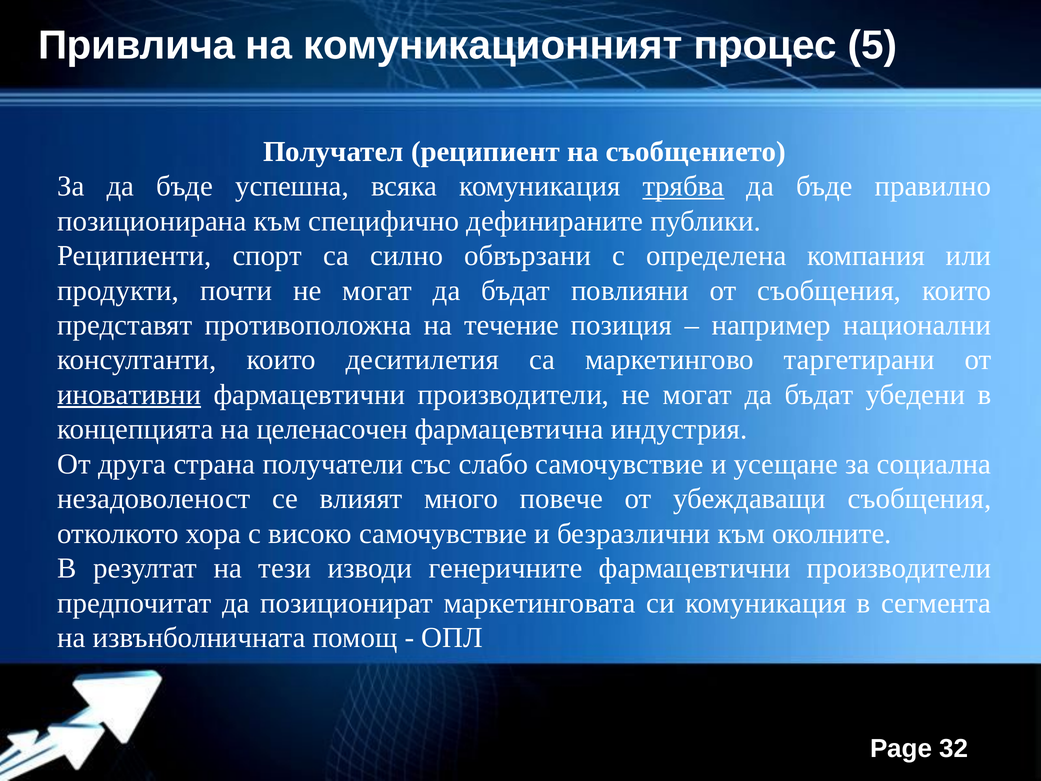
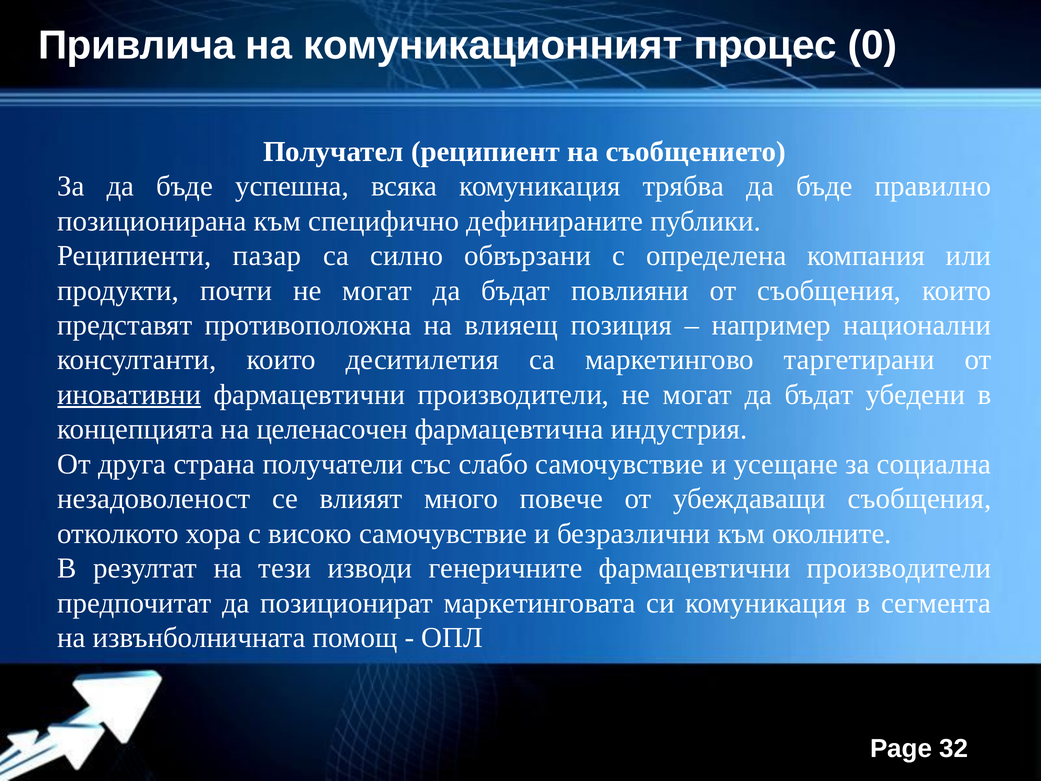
5: 5 -> 0
трябва underline: present -> none
спорт: спорт -> пазар
течение: течение -> влияещ
